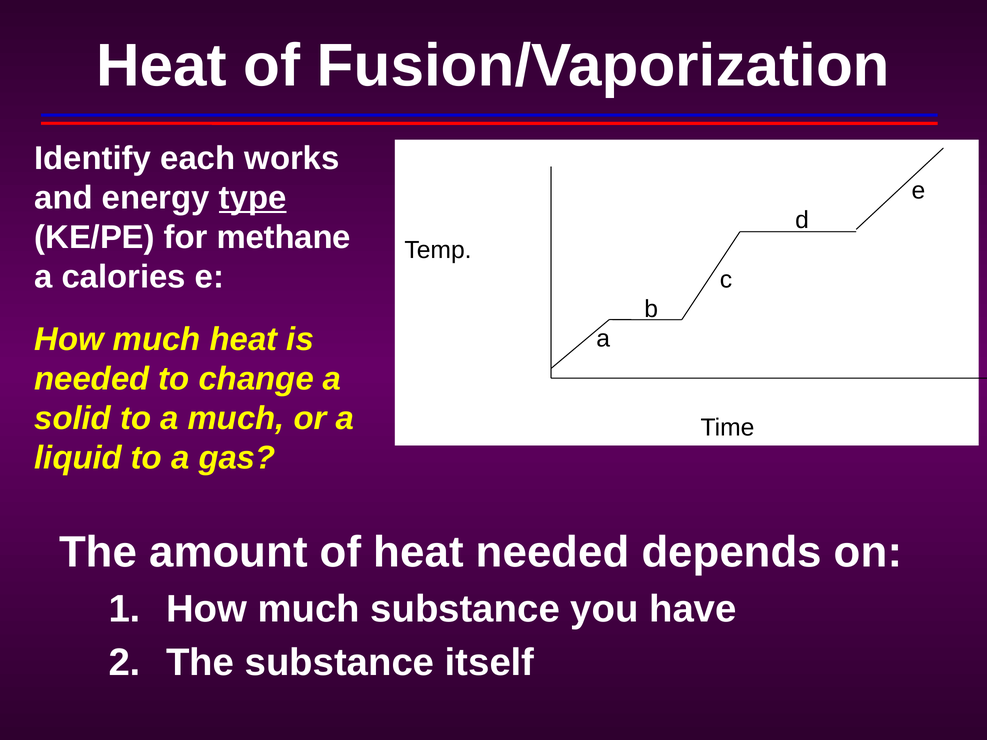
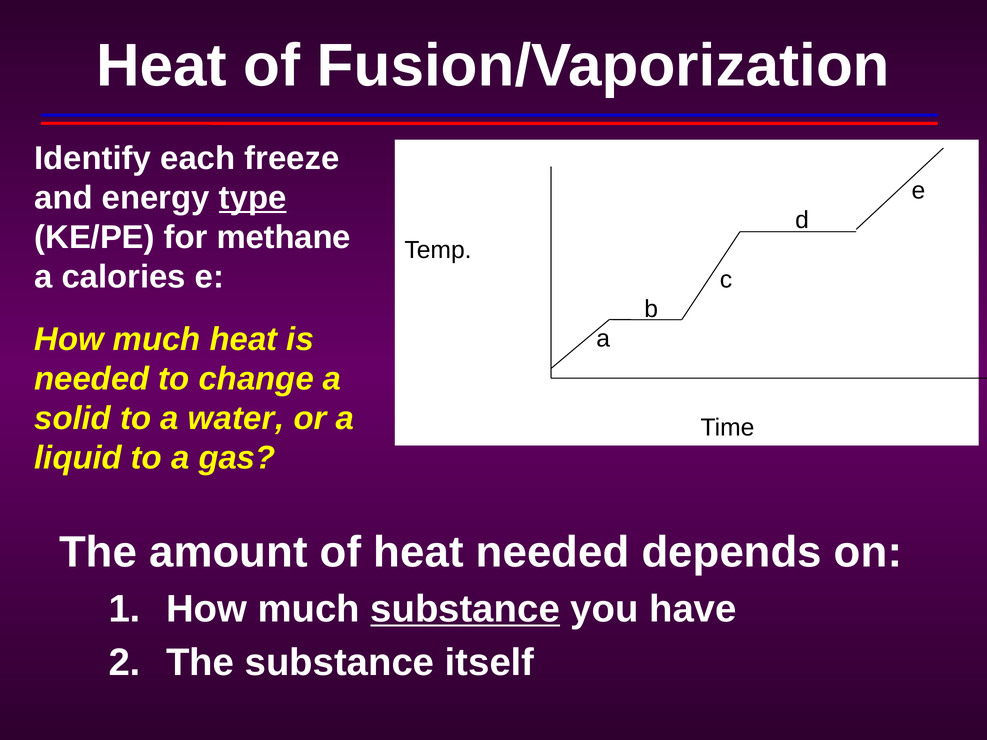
works: works -> freeze
a much: much -> water
substance at (465, 609) underline: none -> present
